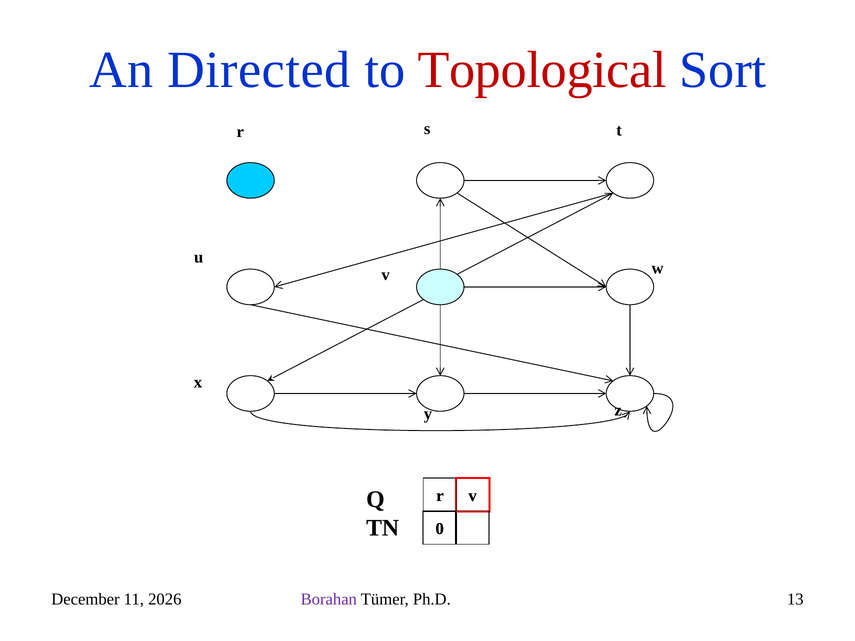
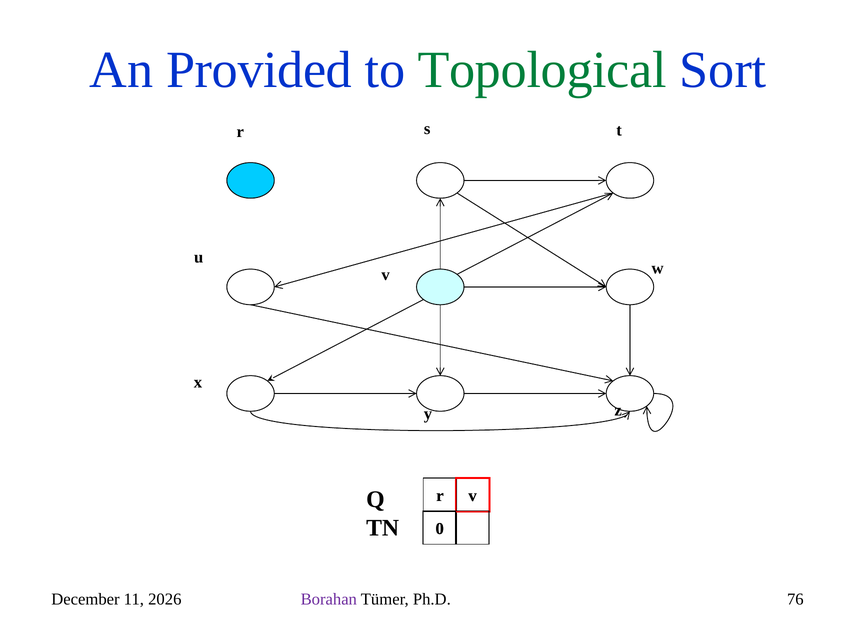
Directed: Directed -> Provided
Topological colour: red -> green
13: 13 -> 76
